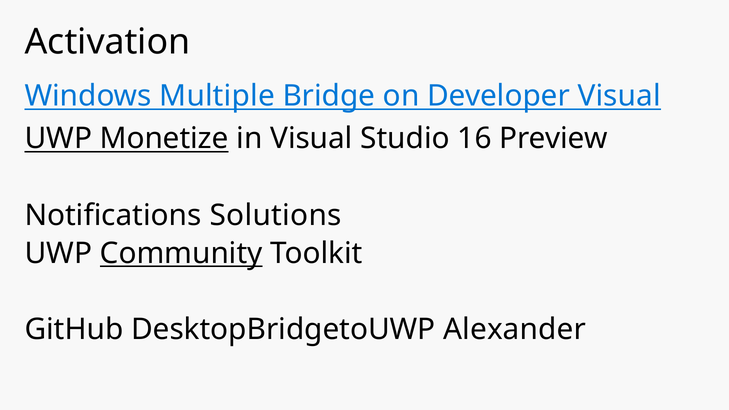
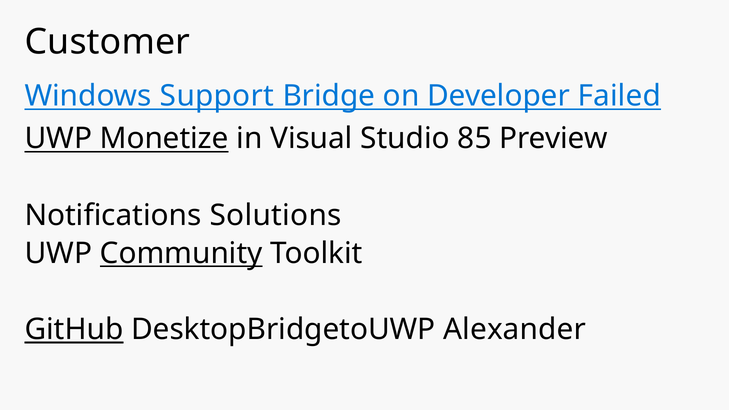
Activation: Activation -> Customer
Multiple: Multiple -> Support
Developer Visual: Visual -> Failed
16: 16 -> 85
GitHub underline: none -> present
